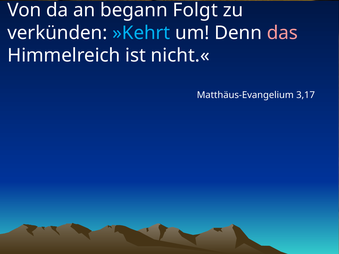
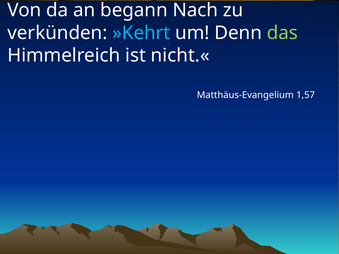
Folgt: Folgt -> Nach
das colour: pink -> light green
3,17: 3,17 -> 1,57
